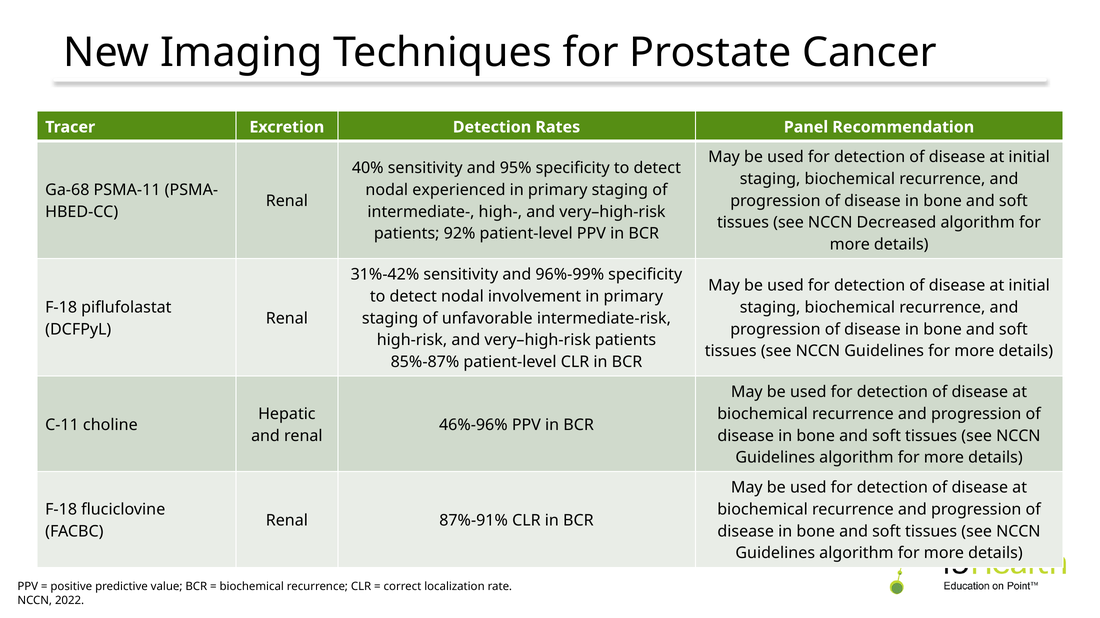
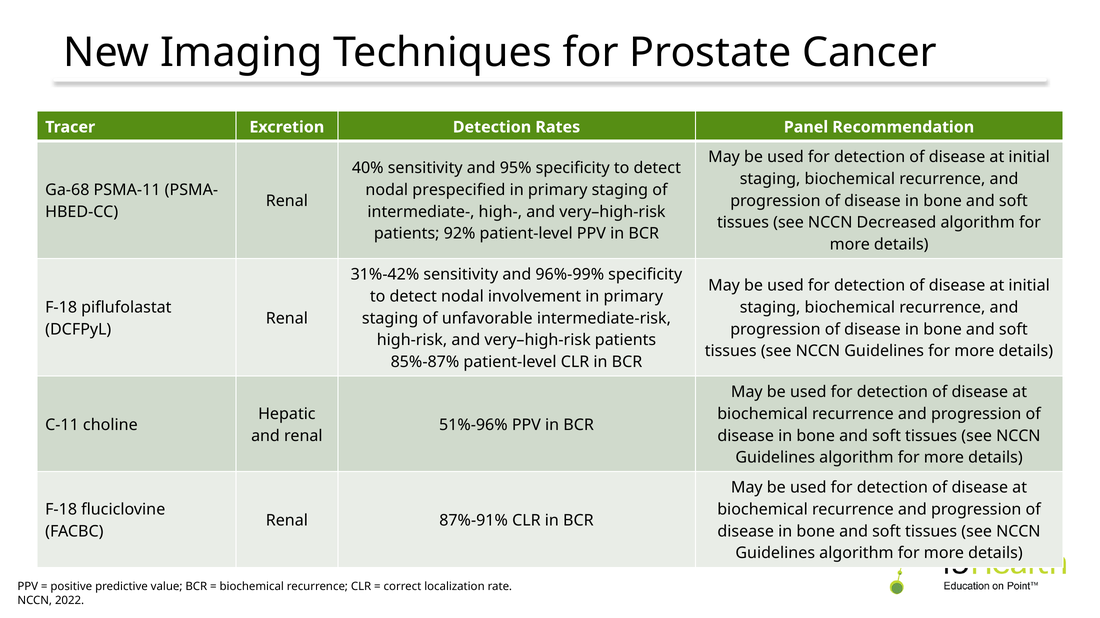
experienced: experienced -> prespecified
46%-96%: 46%-96% -> 51%-96%
